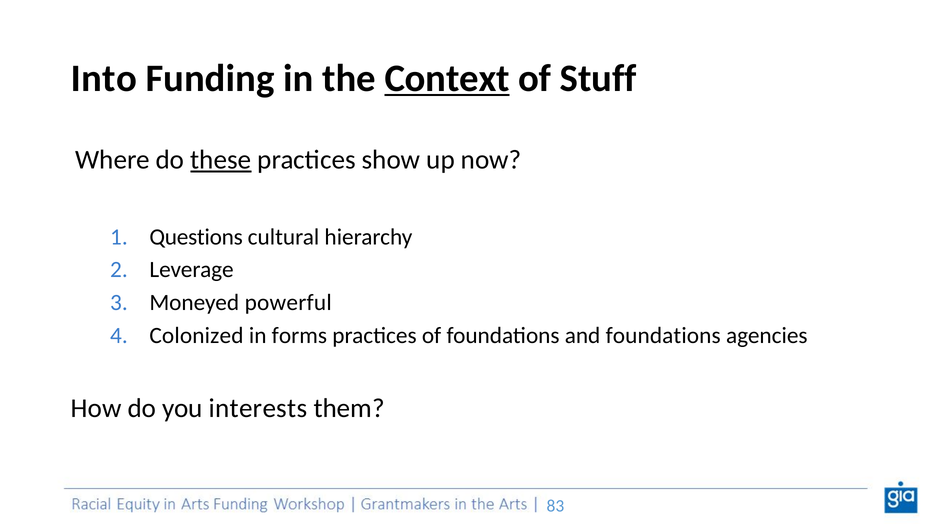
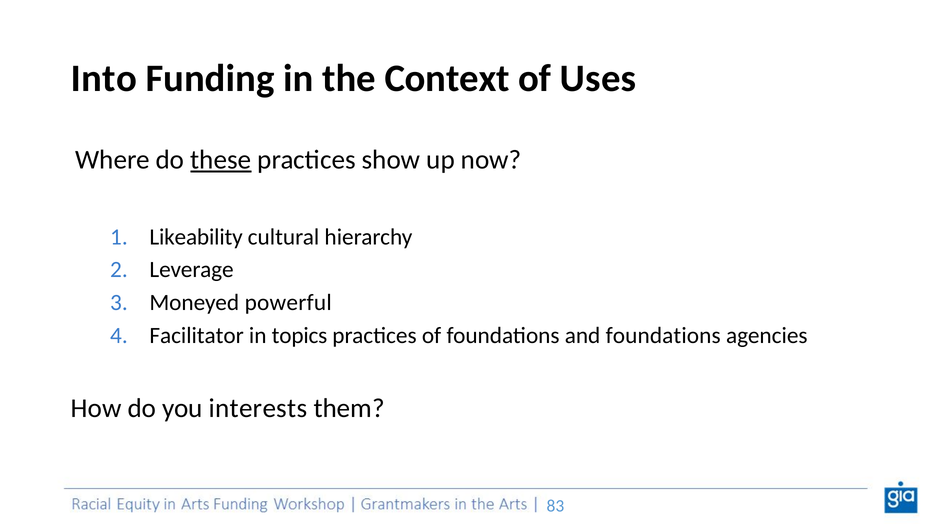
Context underline: present -> none
Stuff: Stuff -> Uses
Questions: Questions -> Likeability
Colonized: Colonized -> Facilitator
forms: forms -> topics
